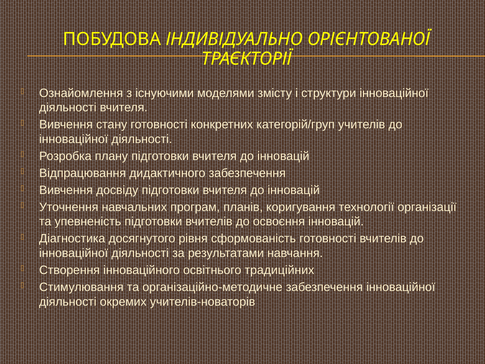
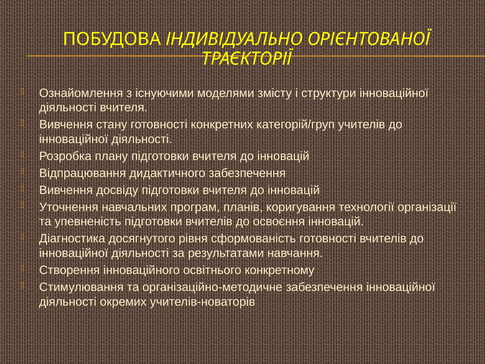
традиційних: традиційних -> конкретному
